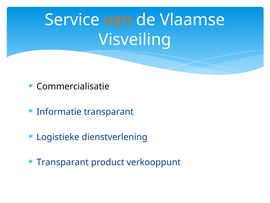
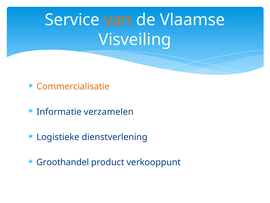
Commercialisatie colour: black -> orange
Informatie transparant: transparant -> verzamelen
Transparant at (63, 162): Transparant -> Groothandel
